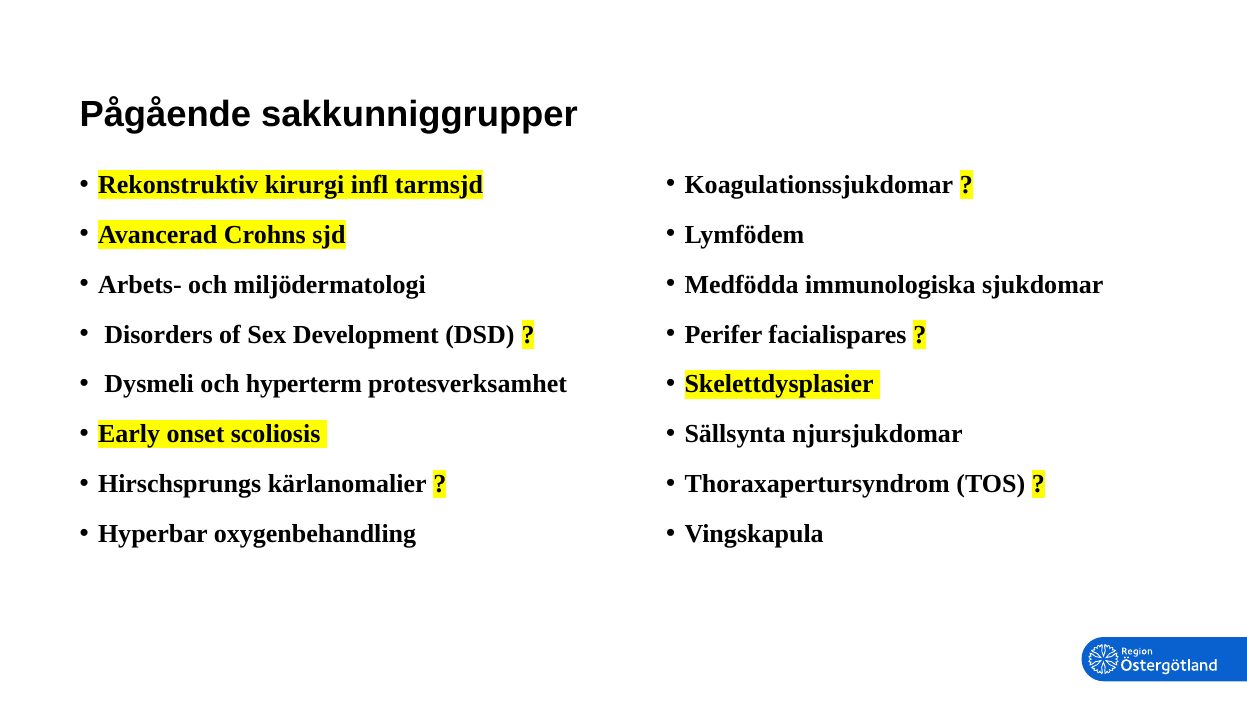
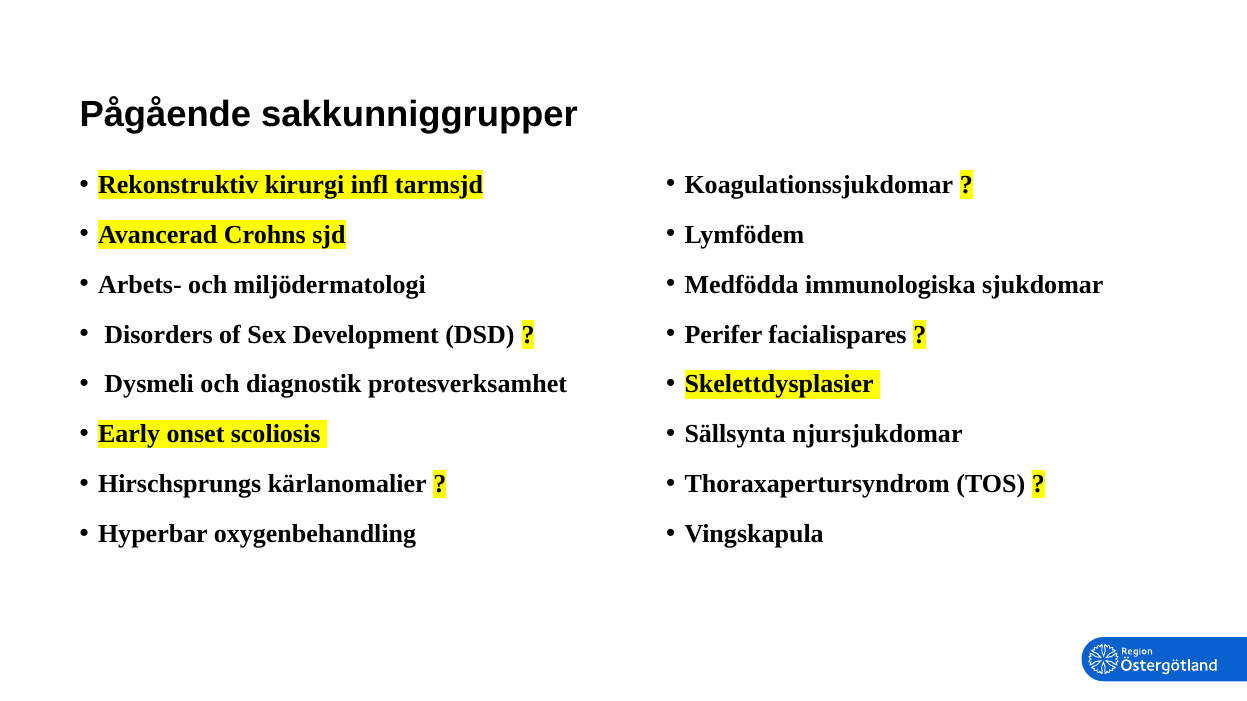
hyperterm: hyperterm -> diagnostik
